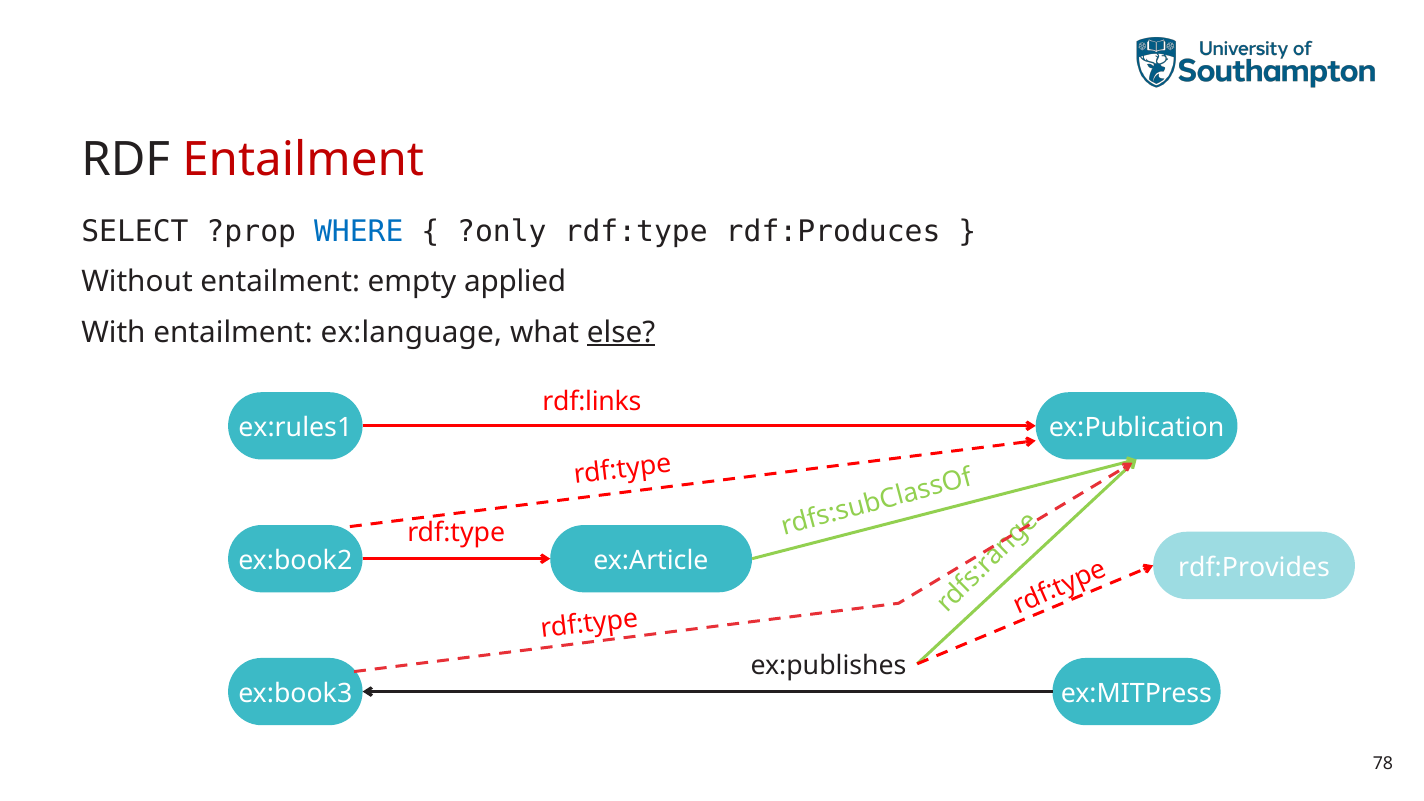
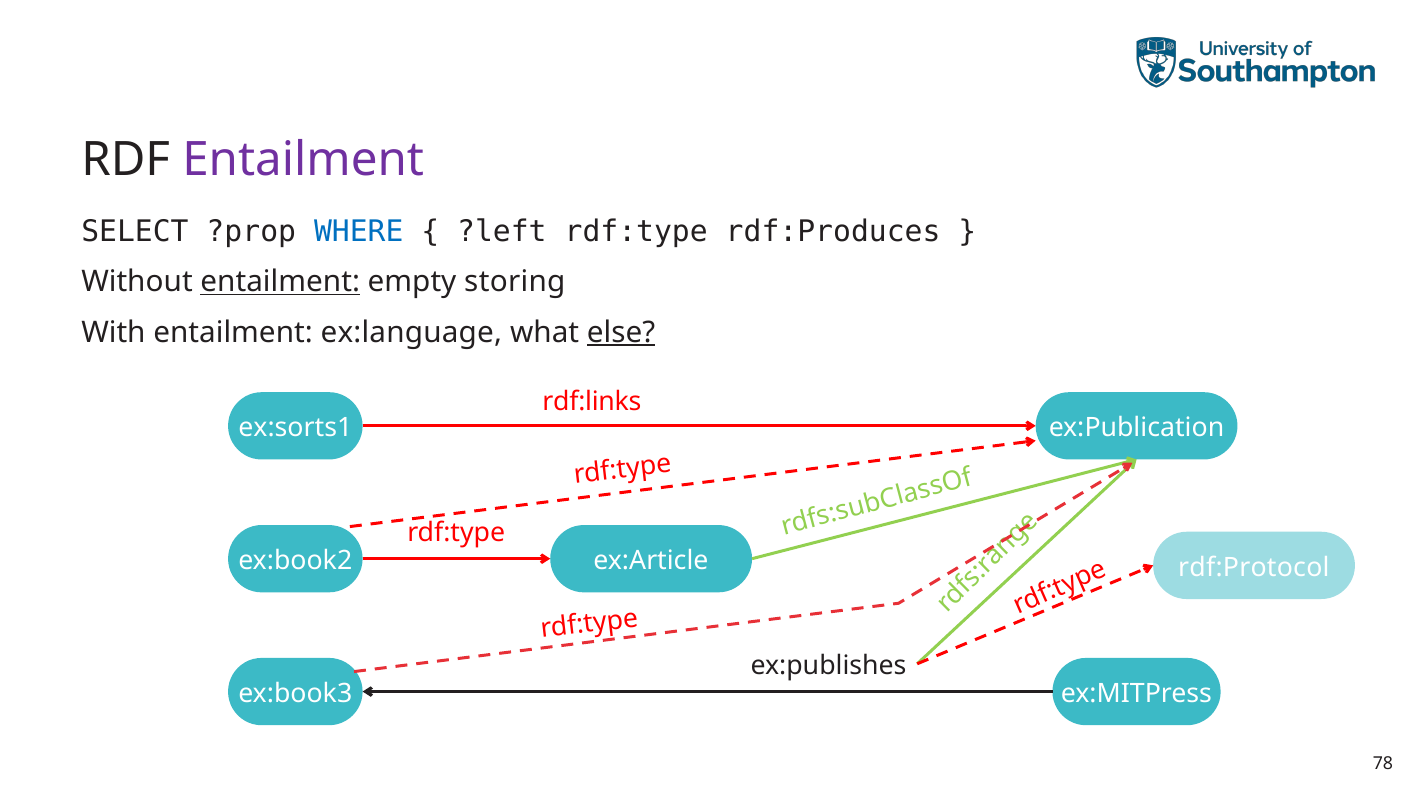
Entailment at (303, 160) colour: red -> purple
?only: ?only -> ?left
entailment at (280, 282) underline: none -> present
applied: applied -> storing
ex:rules1: ex:rules1 -> ex:sorts1
rdf:Provides: rdf:Provides -> rdf:Protocol
